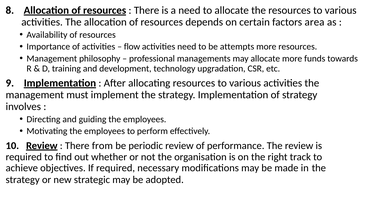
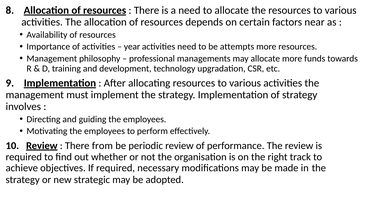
area: area -> near
flow: flow -> year
